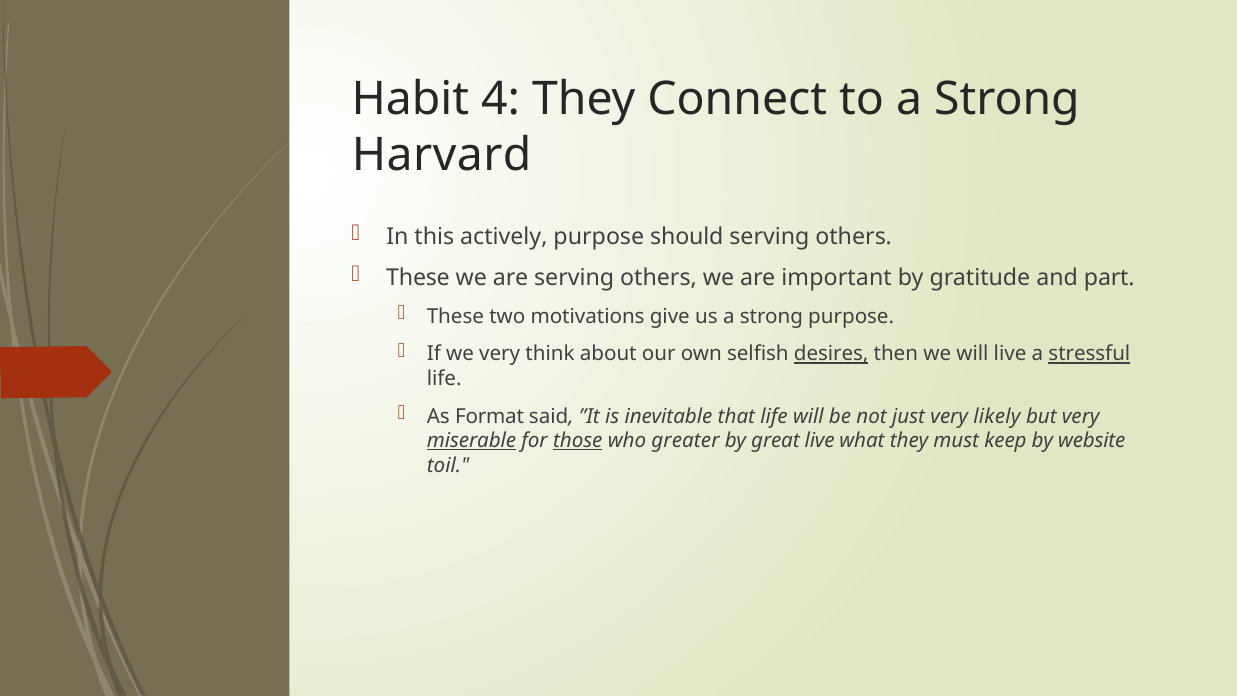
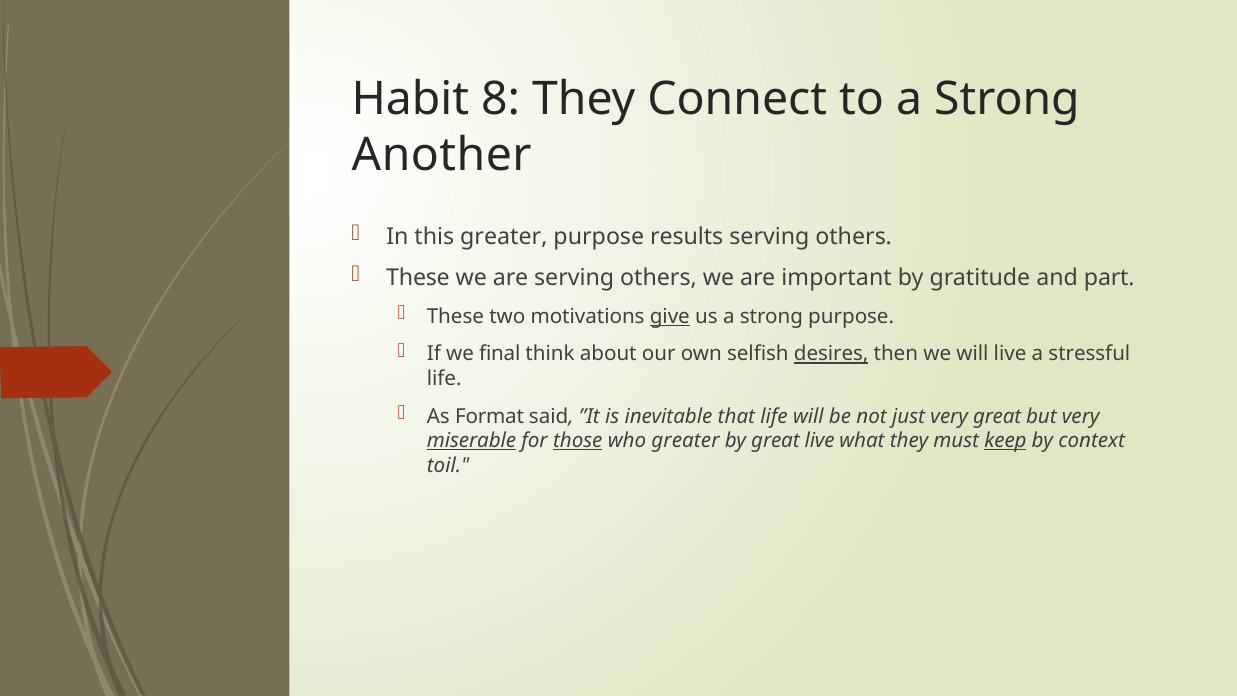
4: 4 -> 8
Harvard: Harvard -> Another
this actively: actively -> greater
should: should -> results
give underline: none -> present
we very: very -> final
stressful underline: present -> none
very likely: likely -> great
keep underline: none -> present
website: website -> context
